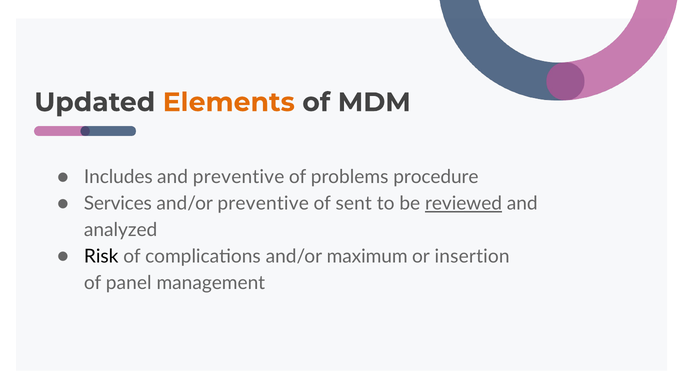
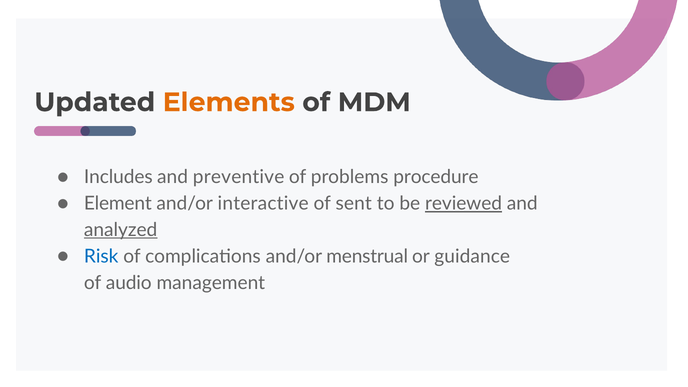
Services: Services -> Element
and/or preventive: preventive -> interactive
analyzed underline: none -> present
Risk colour: black -> blue
maximum: maximum -> menstrual
insertion: insertion -> guidance
panel: panel -> audio
